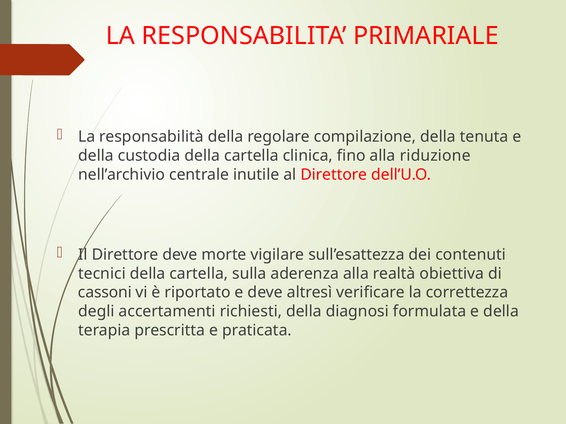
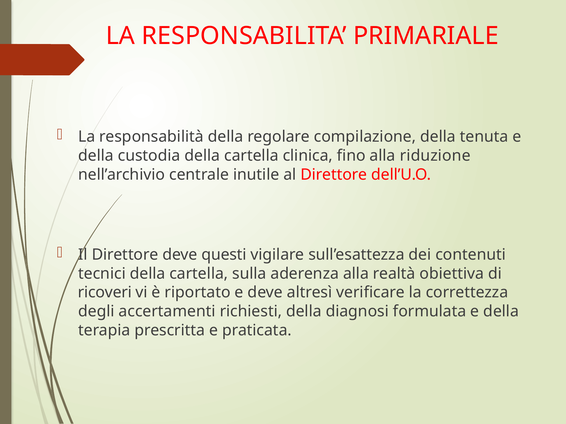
morte: morte -> questi
cassoni: cassoni -> ricoveri
